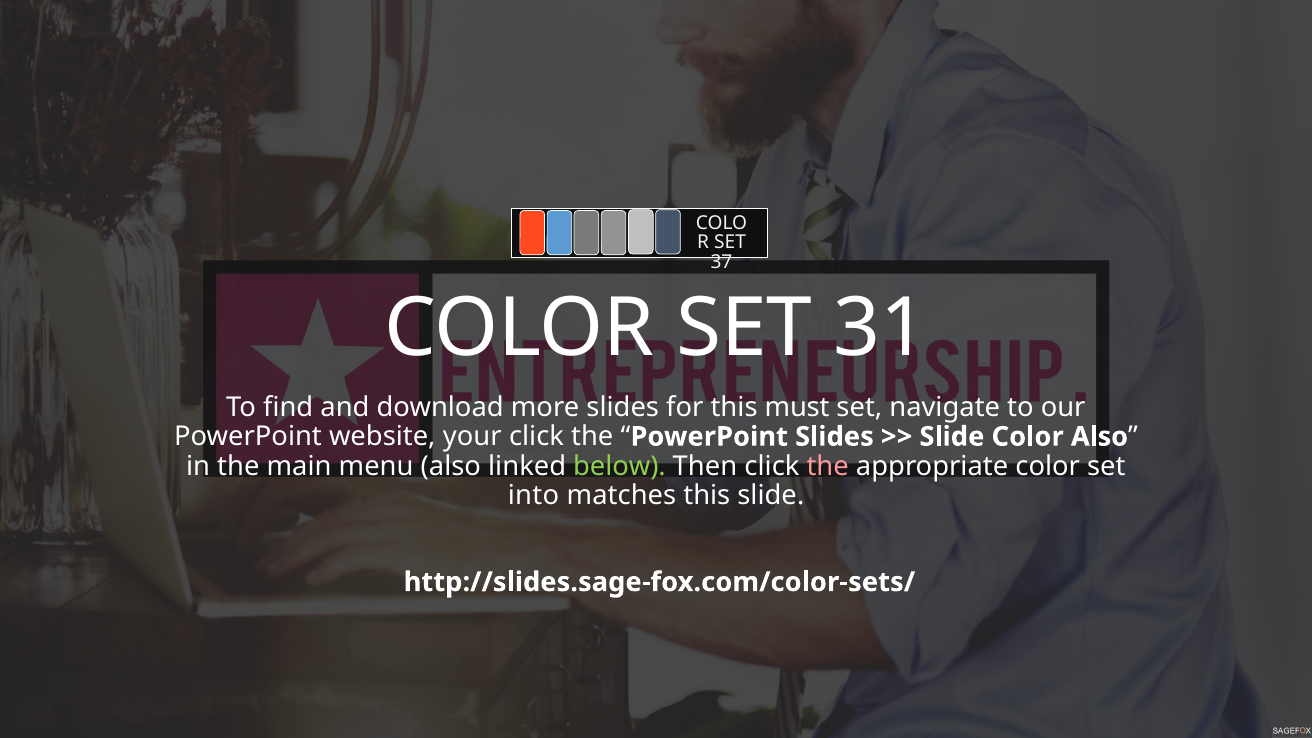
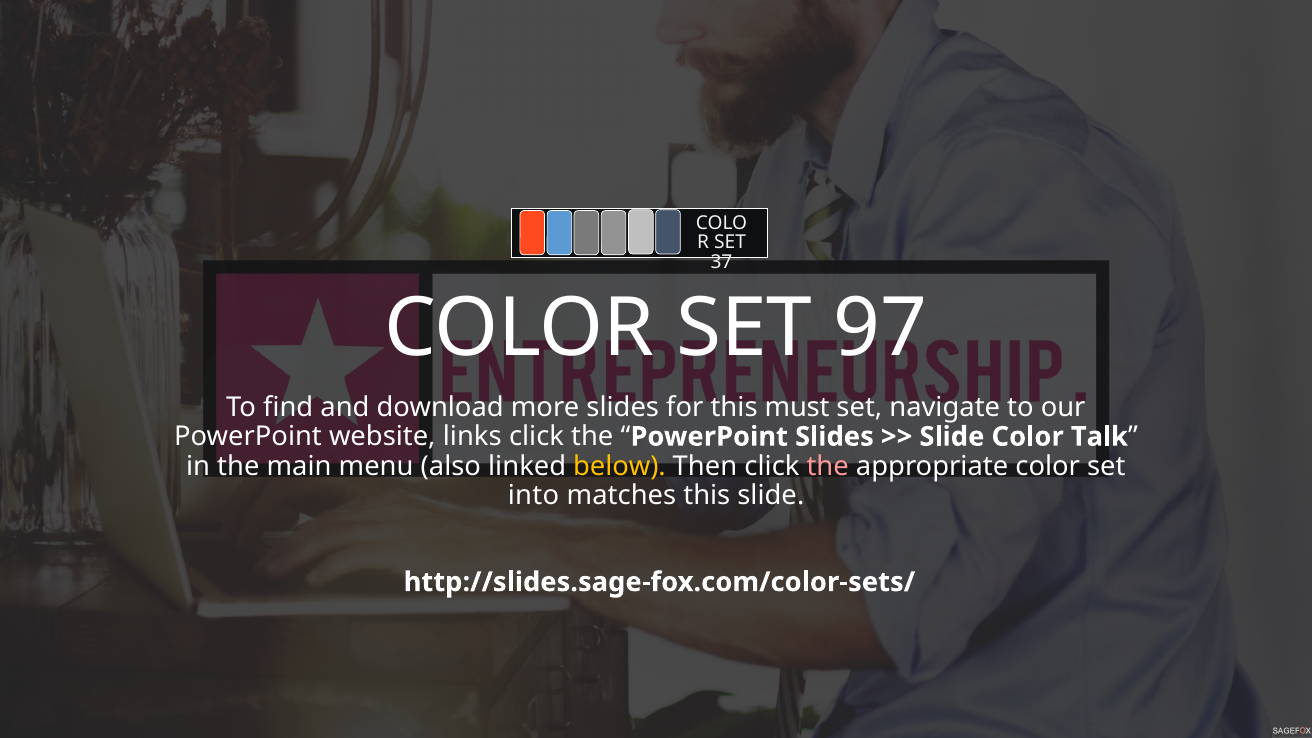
31: 31 -> 97
your: your -> links
Color Also: Also -> Talk
below colour: light green -> yellow
